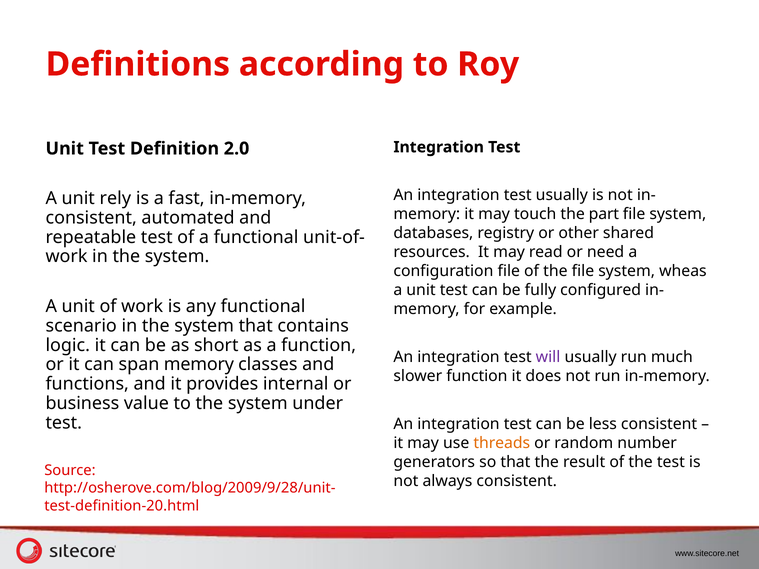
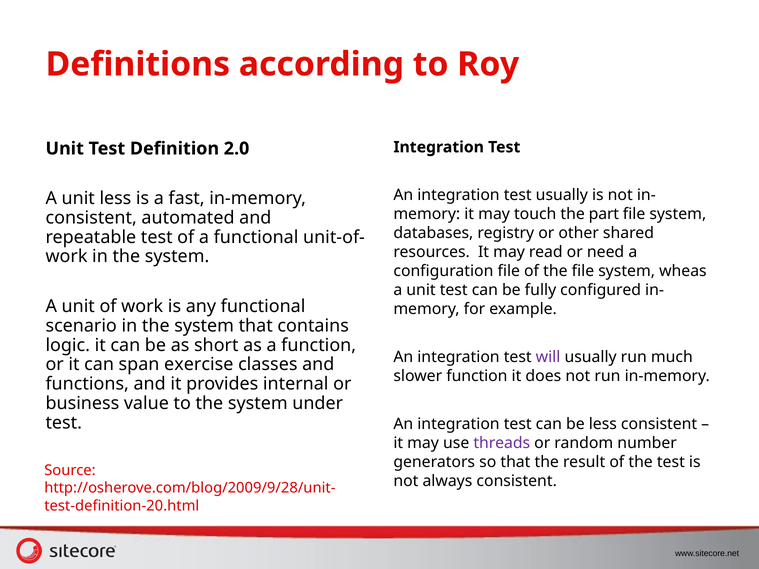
unit rely: rely -> less
span memory: memory -> exercise
threads colour: orange -> purple
